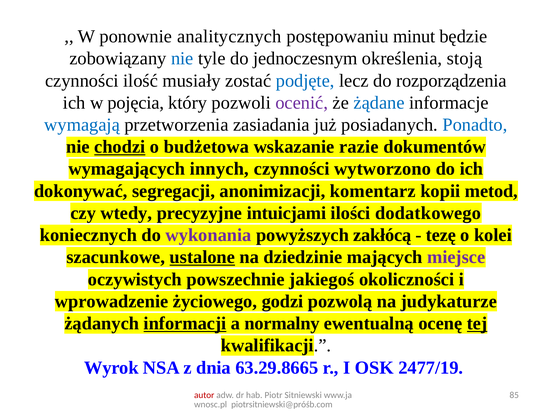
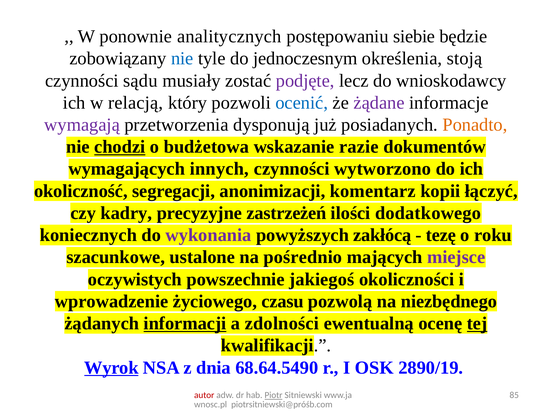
minut: minut -> siebie
ilość: ilość -> sądu
podjęte colour: blue -> purple
rozporządzenia: rozporządzenia -> wnioskodawcy
pojęcia: pojęcia -> relacją
ocenić colour: purple -> blue
żądane colour: blue -> purple
wymagają colour: blue -> purple
zasiadania: zasiadania -> dysponują
Ponadto colour: blue -> orange
dokonywać: dokonywać -> okoliczność
metod: metod -> łączyć
wtedy: wtedy -> kadry
intuicjami: intuicjami -> zastrzeżeń
kolei: kolei -> roku
ustalone underline: present -> none
dziedzinie: dziedzinie -> pośrednio
godzi: godzi -> czasu
judykaturze: judykaturze -> niezbędnego
normalny: normalny -> zdolności
Wyrok underline: none -> present
63.29.8665: 63.29.8665 -> 68.64.5490
2477/19: 2477/19 -> 2890/19
Piotr underline: none -> present
